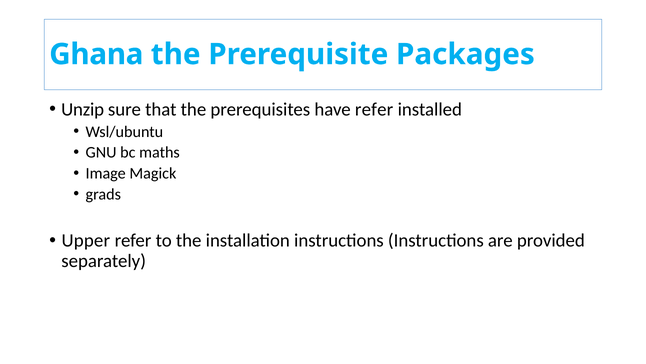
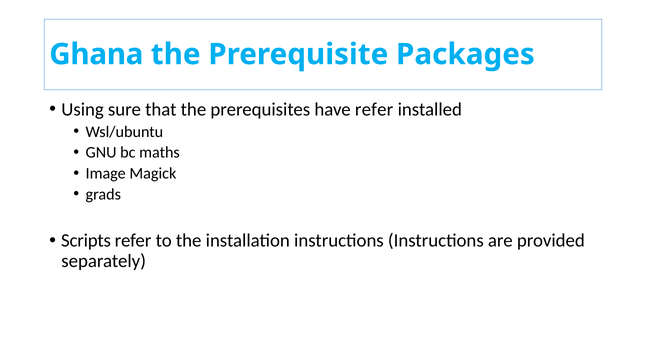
Unzip: Unzip -> Using
Upper: Upper -> Scripts
